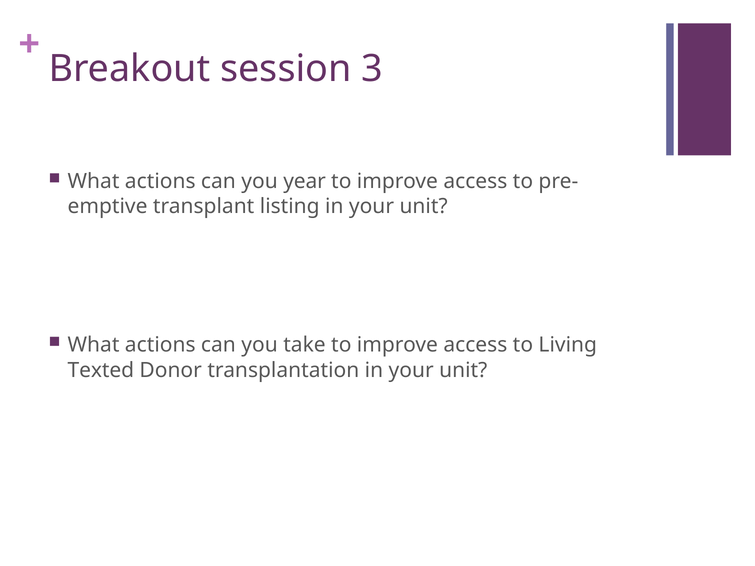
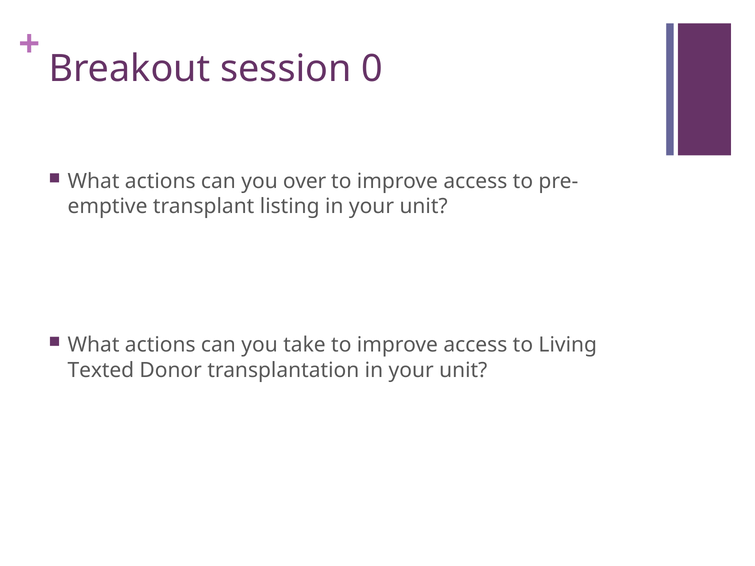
3: 3 -> 0
year: year -> over
